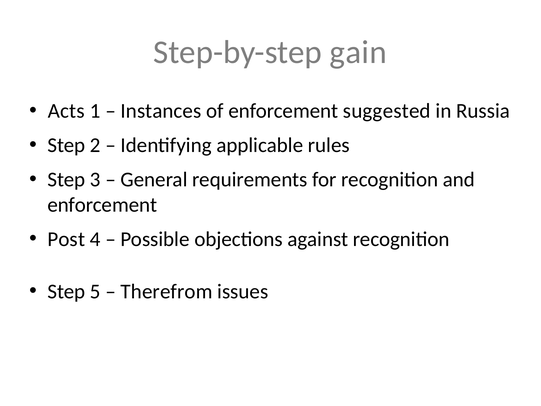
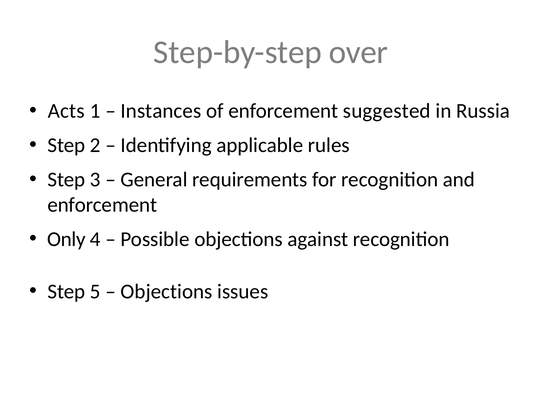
gain: gain -> over
Post: Post -> Only
Therefrom at (167, 291): Therefrom -> Objections
